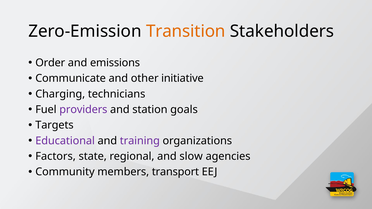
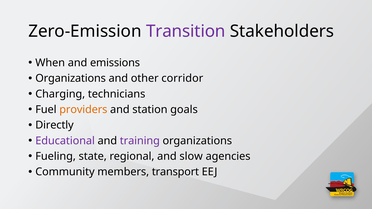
Transition colour: orange -> purple
Order: Order -> When
Communicate at (71, 78): Communicate -> Organizations
initiative: initiative -> corridor
providers colour: purple -> orange
Targets: Targets -> Directly
Factors: Factors -> Fueling
